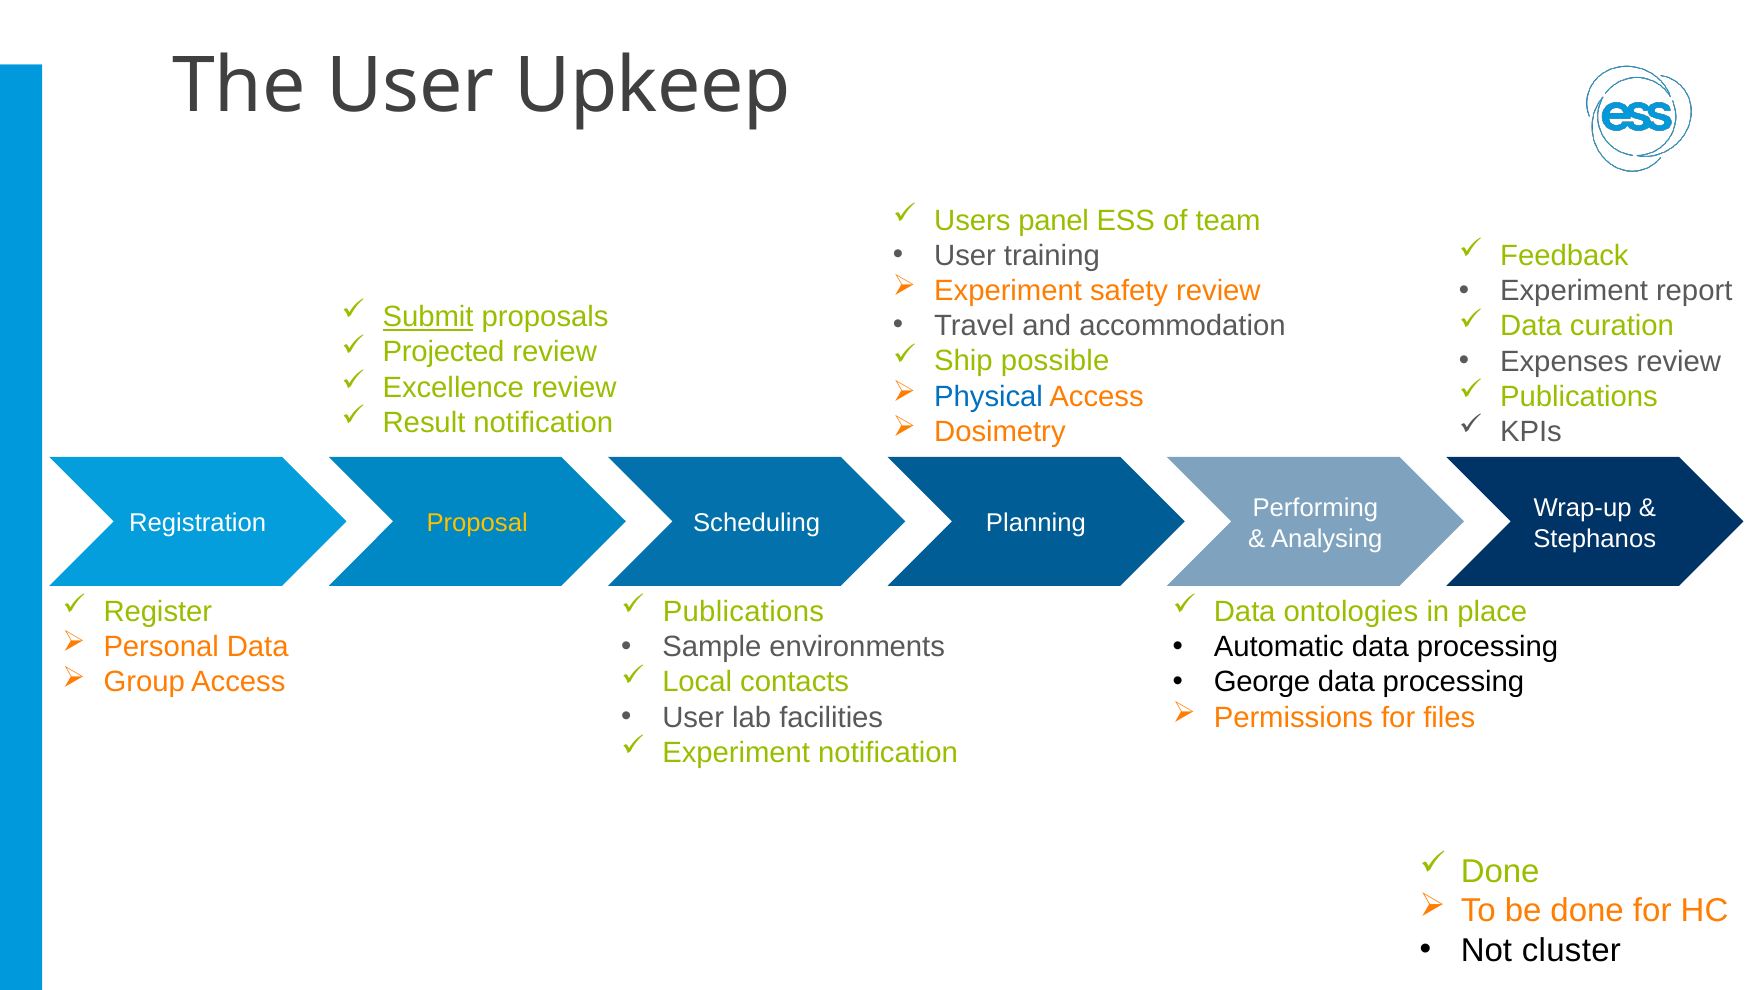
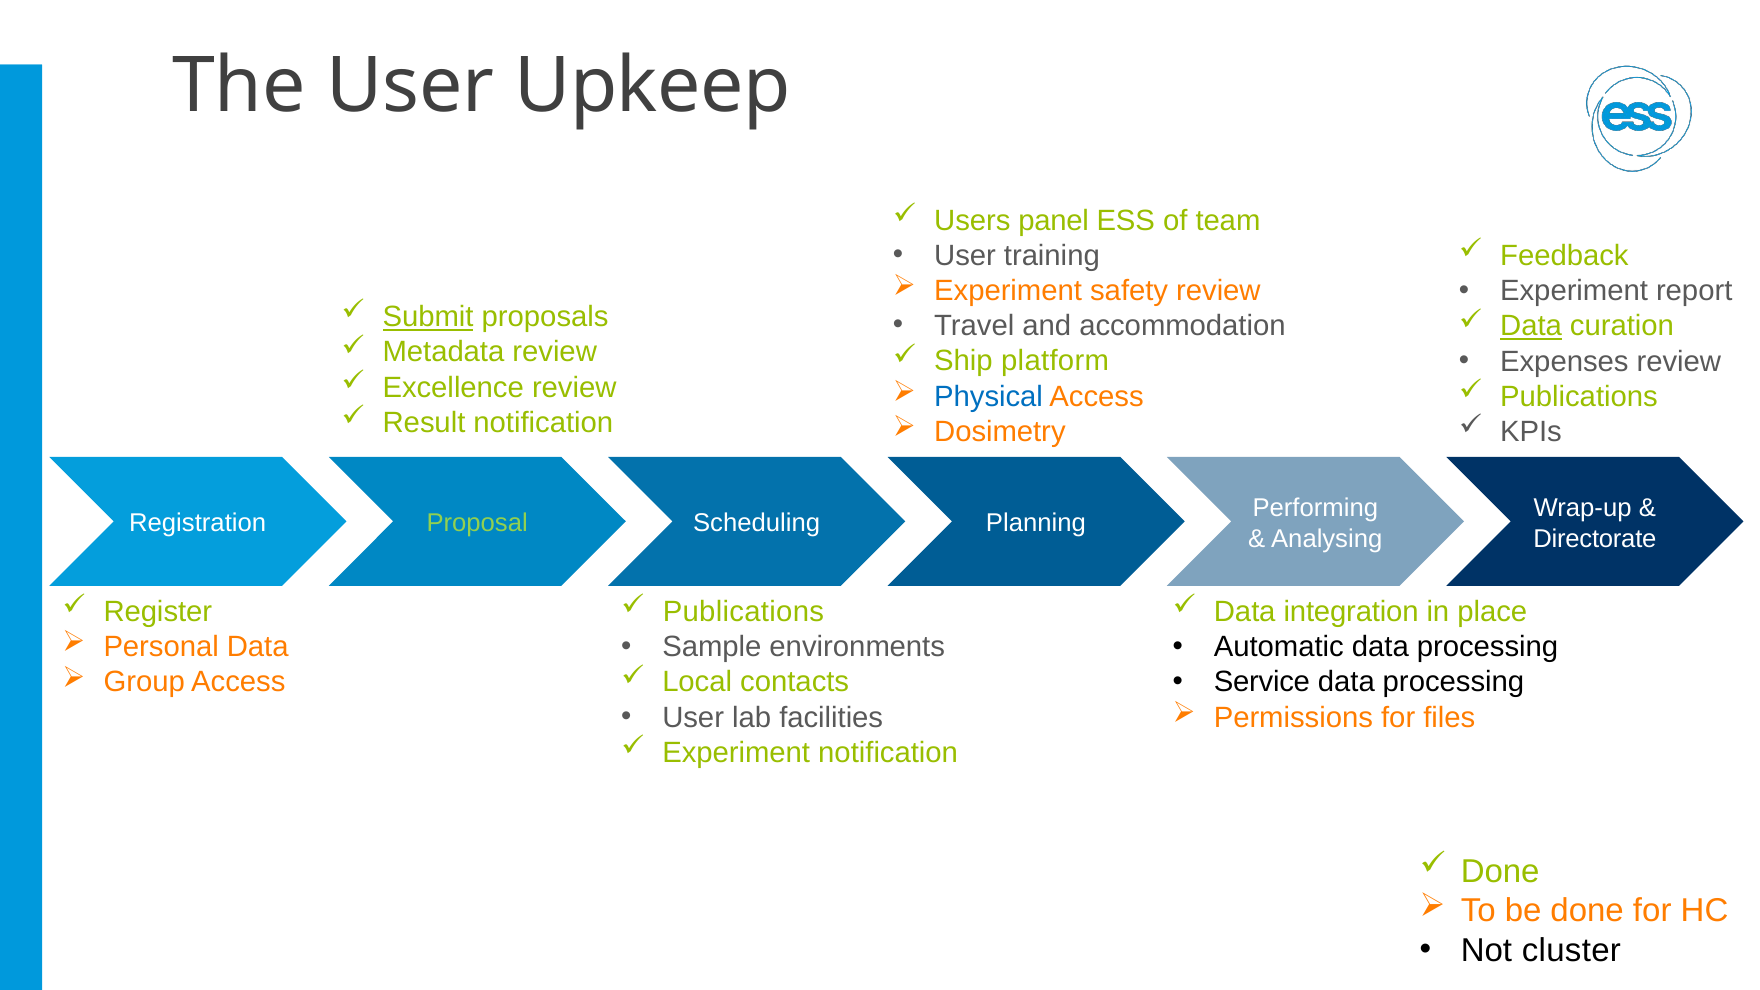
Data at (1531, 326) underline: none -> present
Projected: Projected -> Metadata
possible: possible -> platform
Proposal colour: yellow -> light green
Stephanos: Stephanos -> Directorate
ontologies: ontologies -> integration
George: George -> Service
